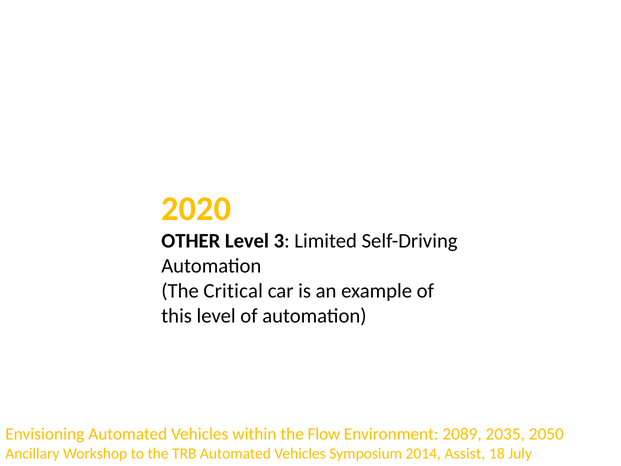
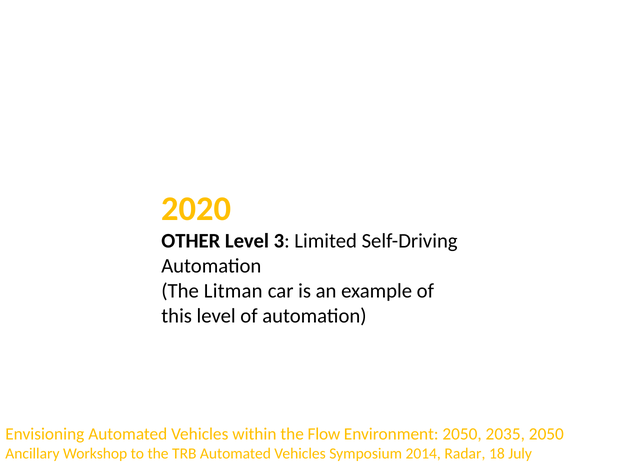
Critical: Critical -> Litman
Environment 2089: 2089 -> 2050
Assist: Assist -> Radar
